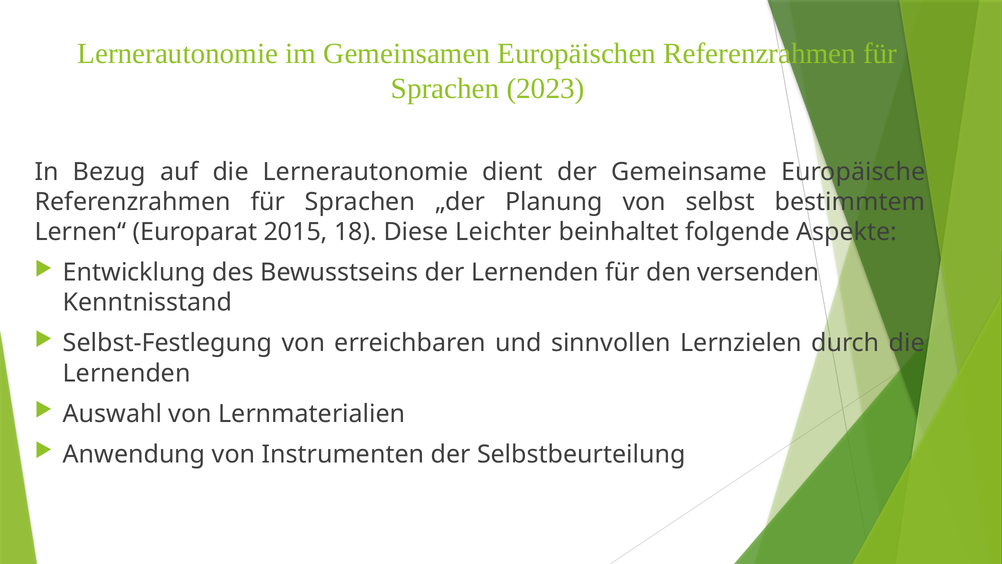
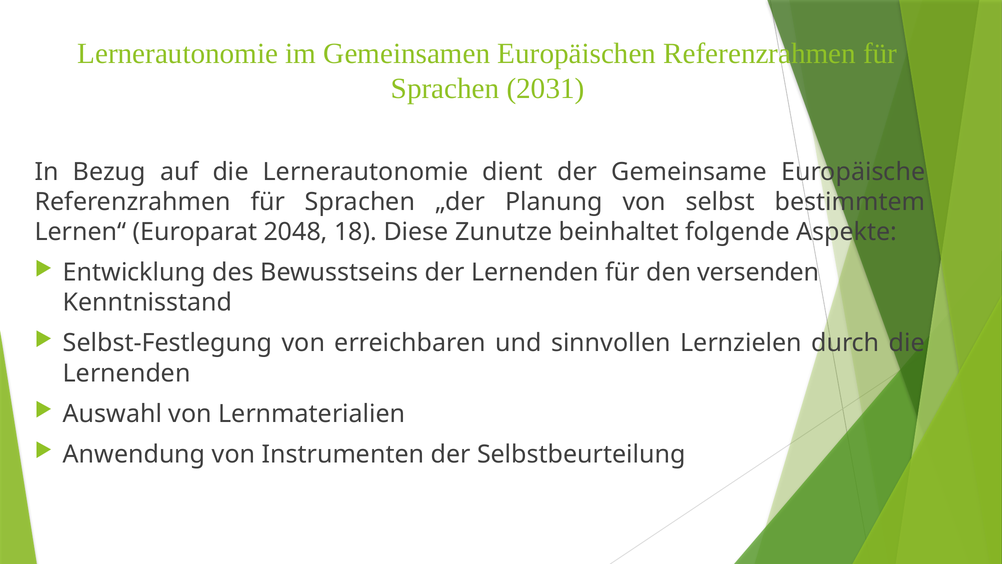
2023: 2023 -> 2031
2015: 2015 -> 2048
Leichter: Leichter -> Zunutze
